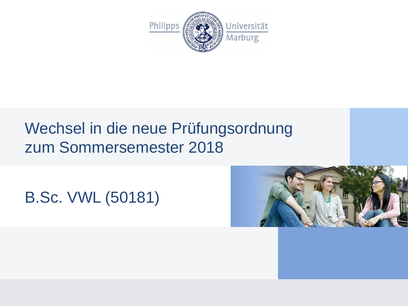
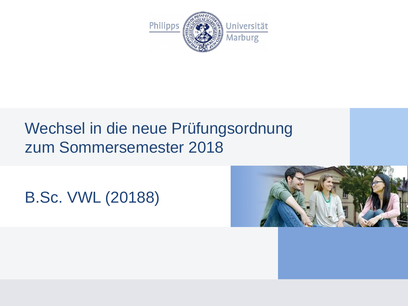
50181: 50181 -> 20188
